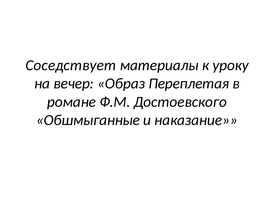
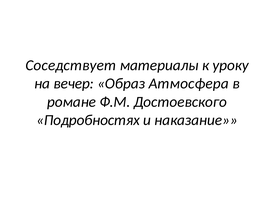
Переплетая: Переплетая -> Атмосфера
Обшмыганные: Обшмыганные -> Подробностях
